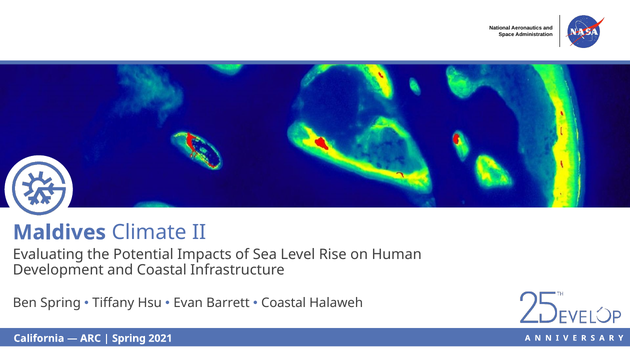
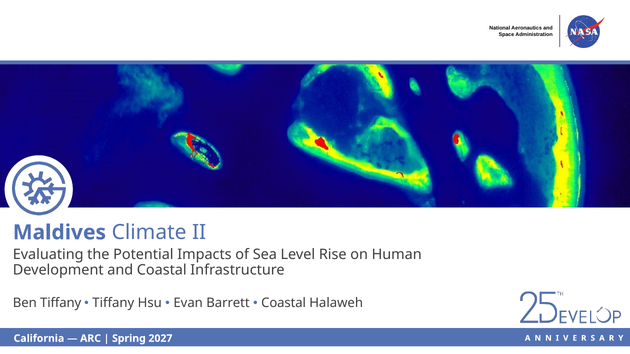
Ben Spring: Spring -> Tiffany
2021: 2021 -> 2027
